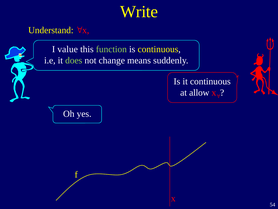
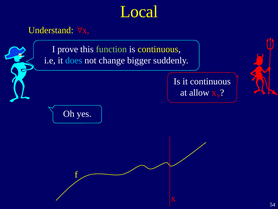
Write: Write -> Local
value: value -> prove
does colour: light green -> light blue
means: means -> bigger
